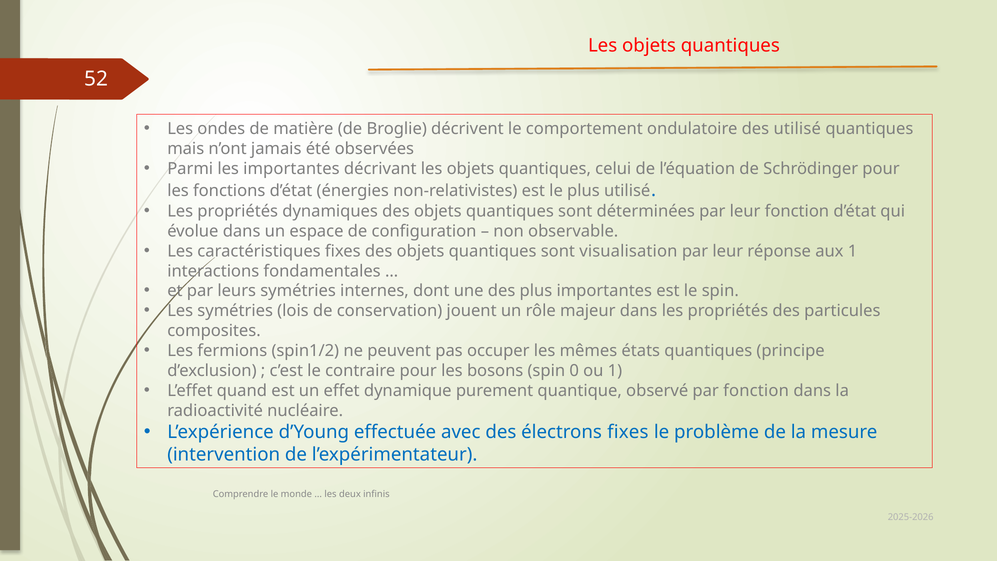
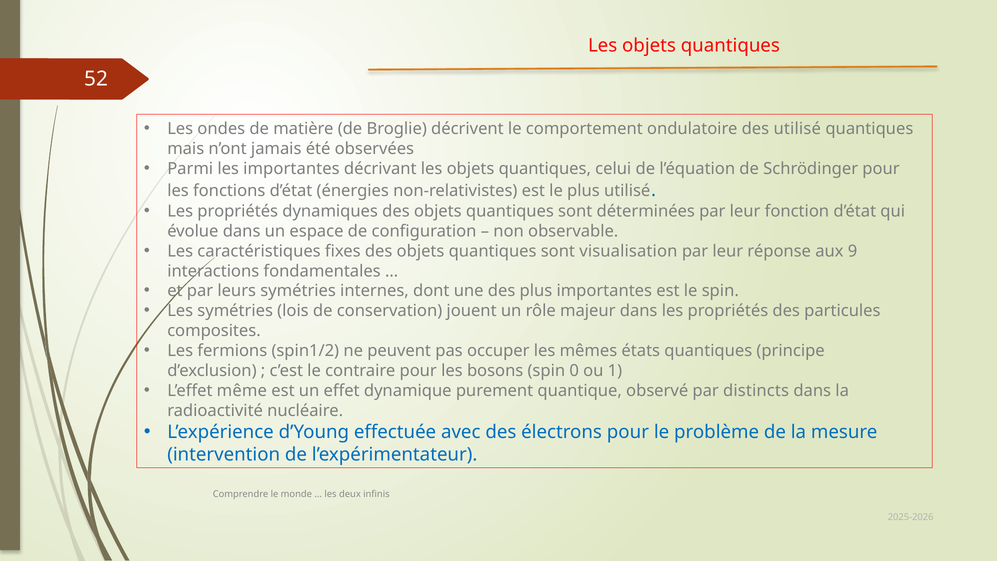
aux 1: 1 -> 9
quand: quand -> même
par fonction: fonction -> distincts
électrons fixes: fixes -> pour
